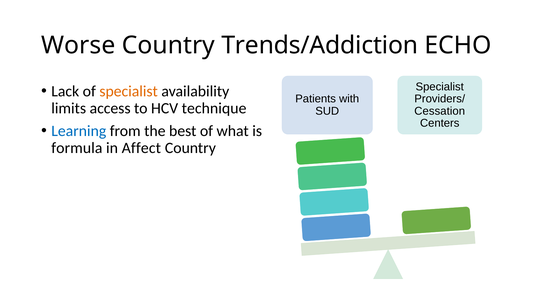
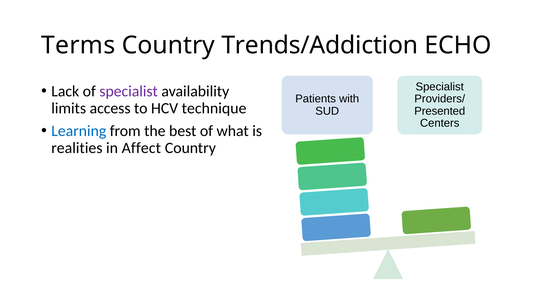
Worse: Worse -> Terms
specialist at (129, 91) colour: orange -> purple
Cessation: Cessation -> Presented
formula: formula -> realities
